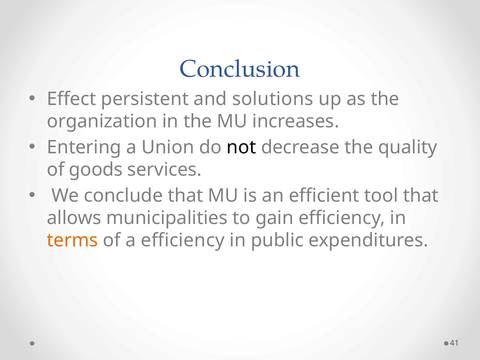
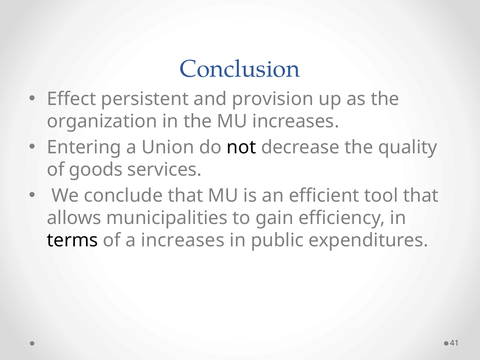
solutions: solutions -> provision
terms colour: orange -> black
a efficiency: efficiency -> increases
